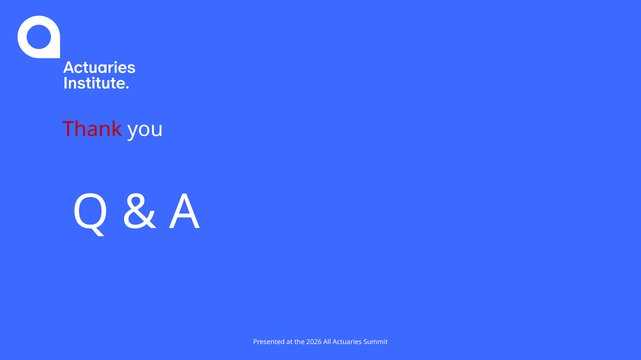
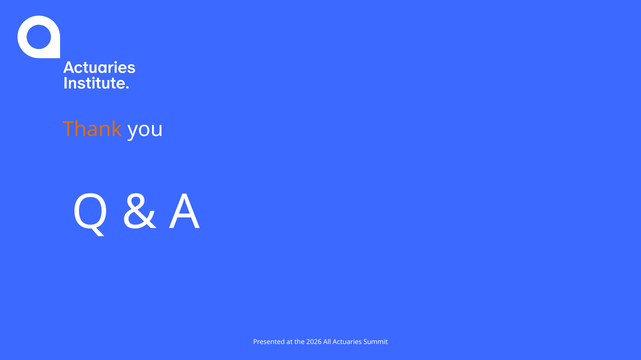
Thank colour: red -> orange
